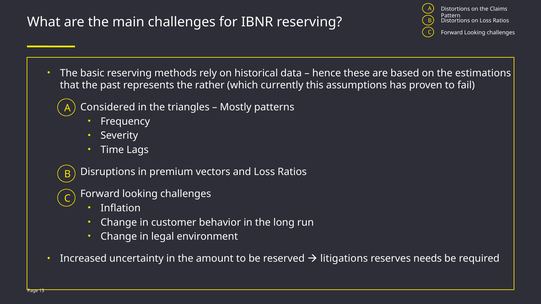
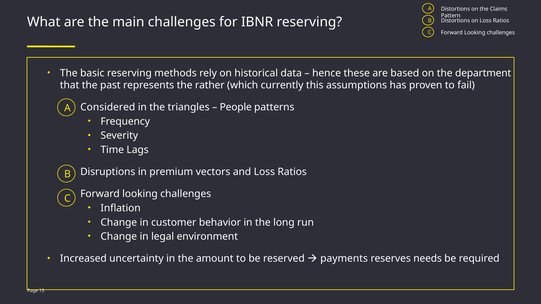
estimations: estimations -> department
Mostly: Mostly -> People
litigations: litigations -> payments
